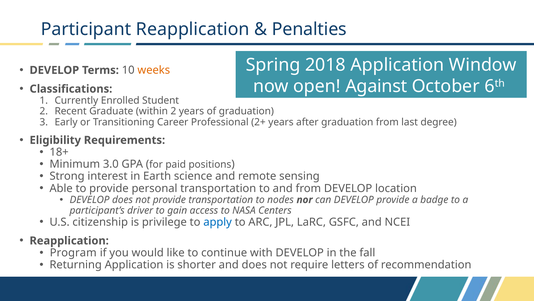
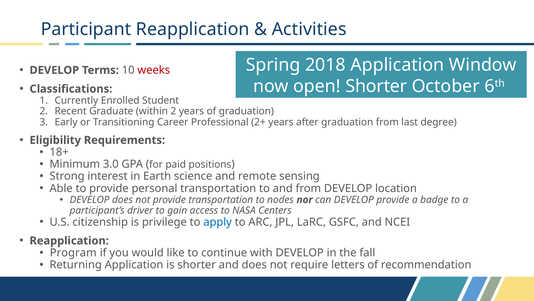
Penalties: Penalties -> Activities
weeks colour: orange -> red
open Against: Against -> Shorter
